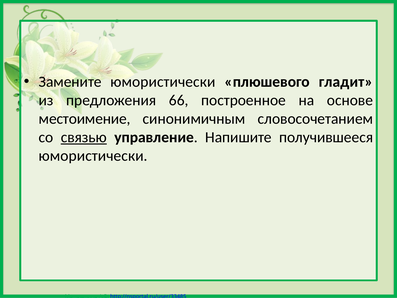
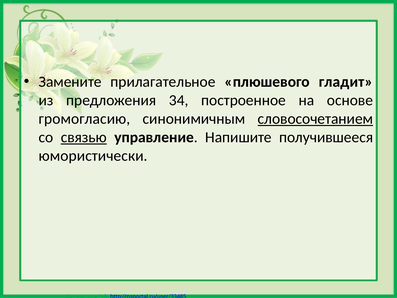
Замените юмористически: юмористически -> прилагательное
66: 66 -> 34
местоимение: местоимение -> громогласию
словосочетанием underline: none -> present
